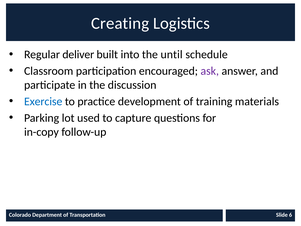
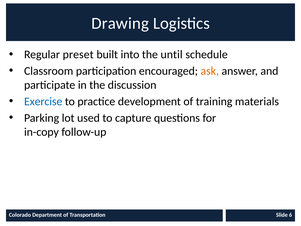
Creating: Creating -> Drawing
deliver: deliver -> preset
ask colour: purple -> orange
